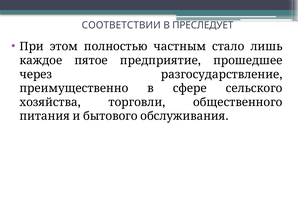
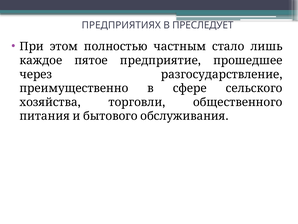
СООТВЕТСТВИИ: СООТВЕТСТВИИ -> ПРЕДПРИЯТИЯХ
